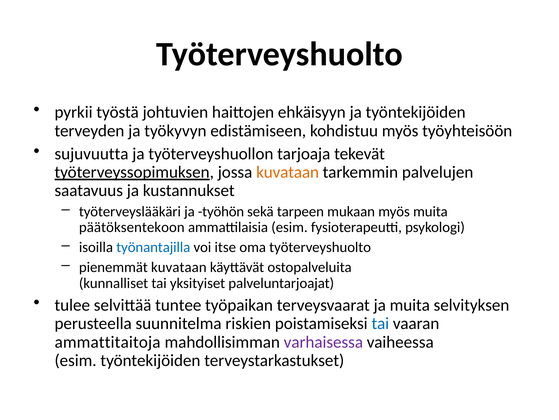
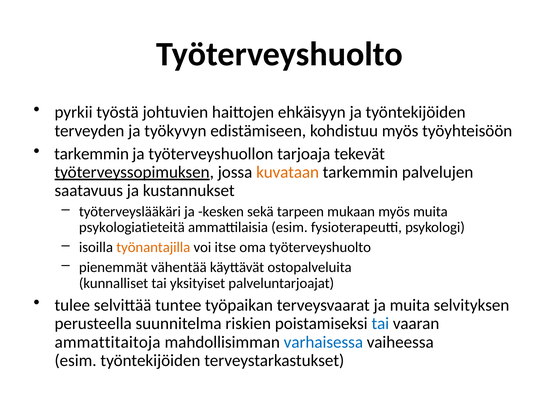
sujuvuutta at (92, 153): sujuvuutta -> tarkemmin
työhön: työhön -> kesken
päätöksentekoon: päätöksentekoon -> psykologiatieteitä
työnantajilla colour: blue -> orange
pienemmät kuvataan: kuvataan -> vähentää
varhaisessa colour: purple -> blue
